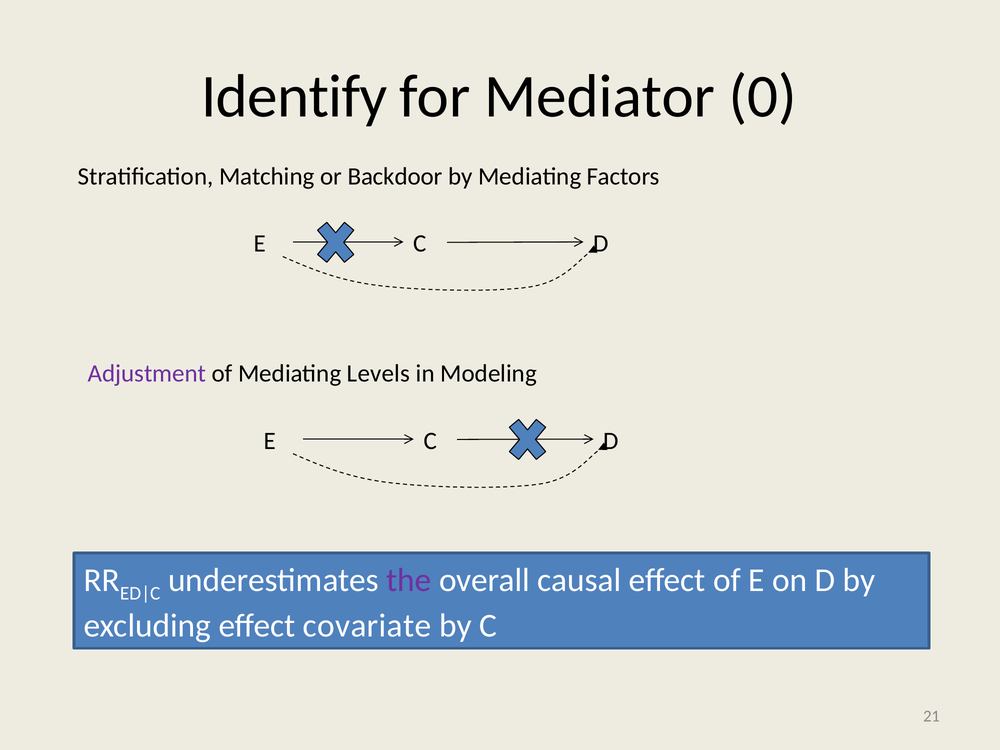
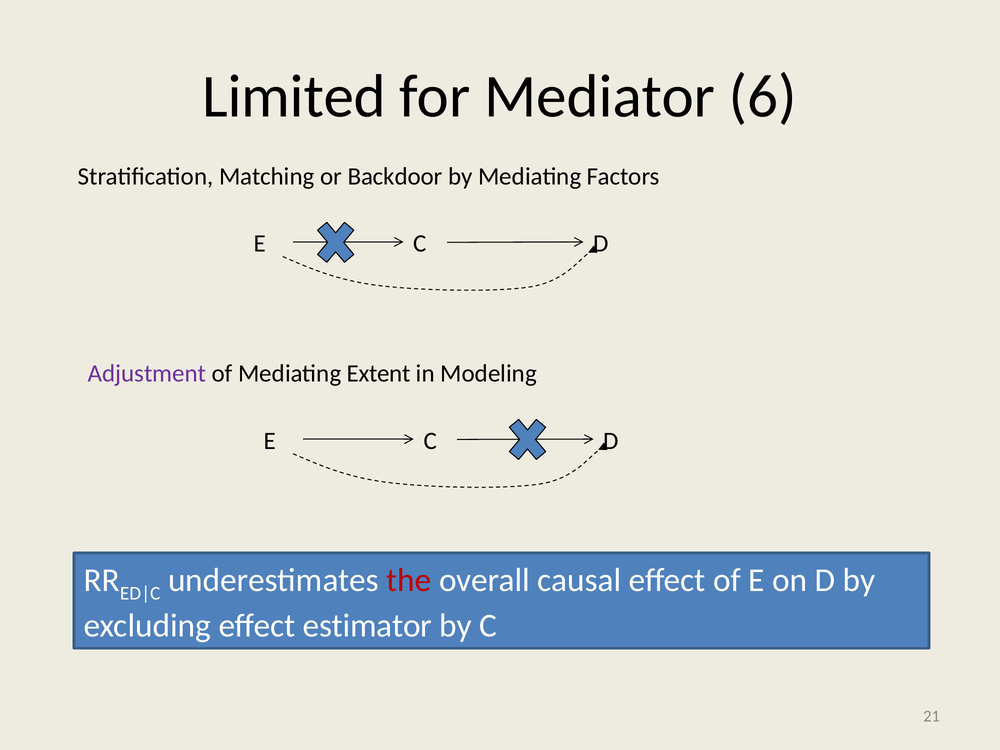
Identify: Identify -> Limited
0: 0 -> 6
Levels: Levels -> Extent
the colour: purple -> red
covariate: covariate -> estimator
